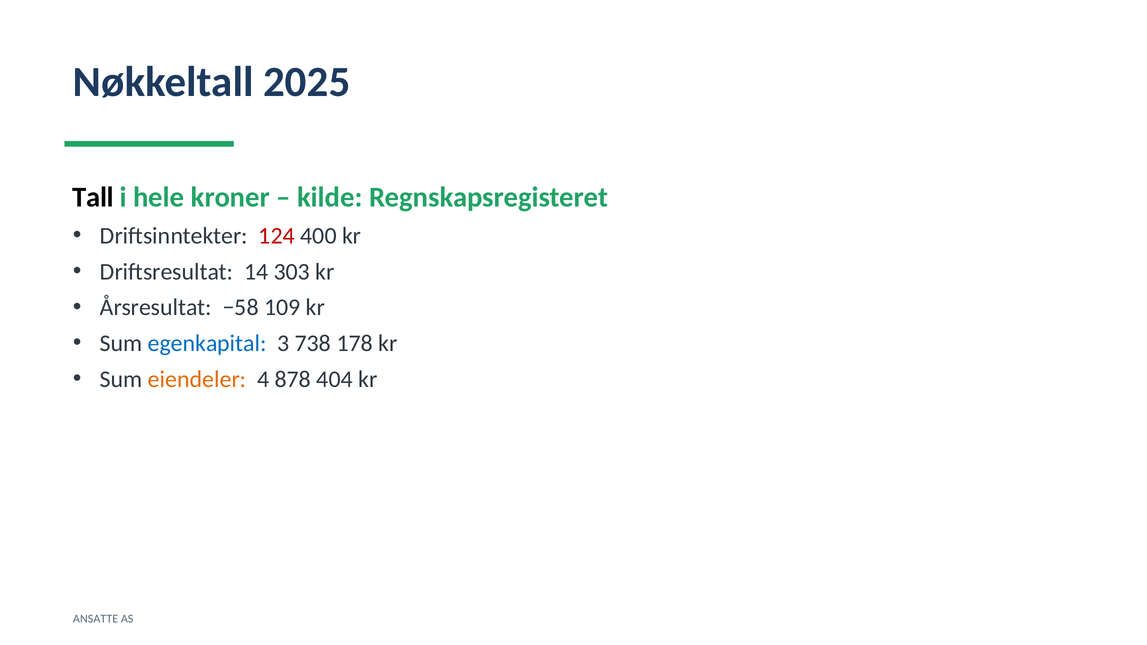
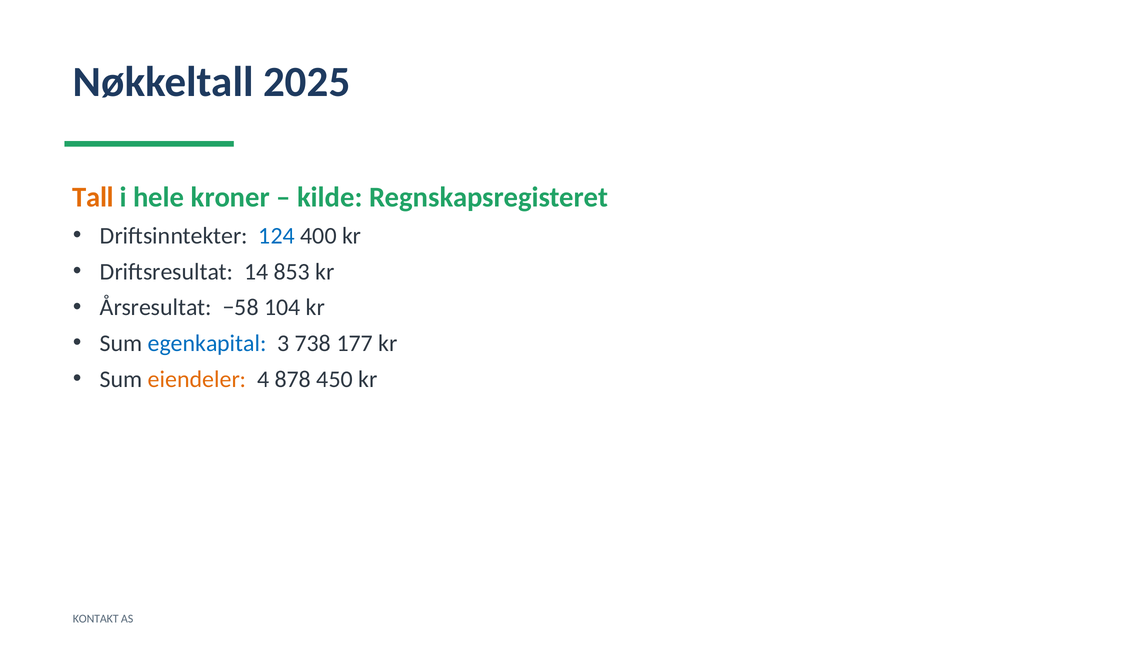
Tall colour: black -> orange
124 colour: red -> blue
303: 303 -> 853
109: 109 -> 104
178: 178 -> 177
404: 404 -> 450
ANSATTE: ANSATTE -> KONTAKT
